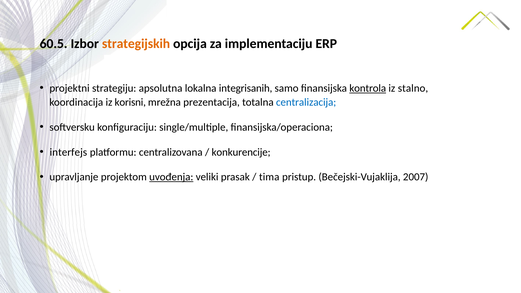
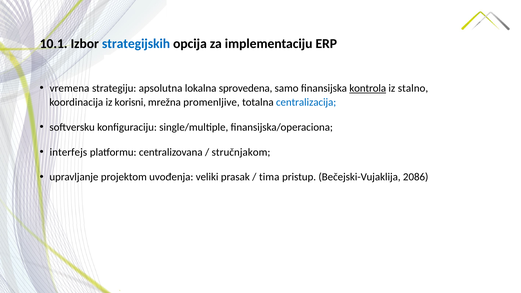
60.5: 60.5 -> 10.1
strategijskih colour: orange -> blue
projektni: projektni -> vremena
integrisanih: integrisanih -> sprovedena
prezentacija: prezentacija -> promenljive
konkurencije: konkurencije -> stručnjakom
uvođenja underline: present -> none
2007: 2007 -> 2086
